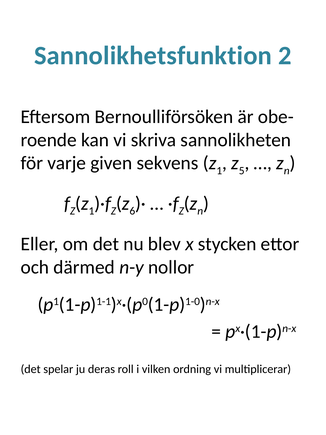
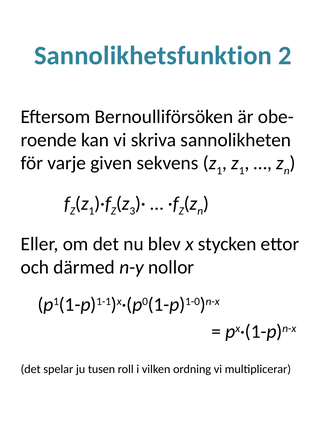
5 at (242, 170): 5 -> 1
6: 6 -> 3
deras: deras -> tusen
